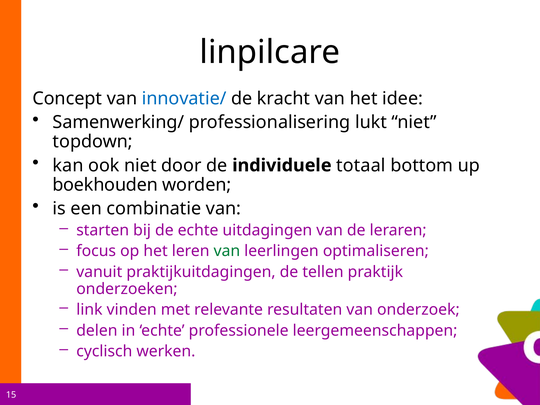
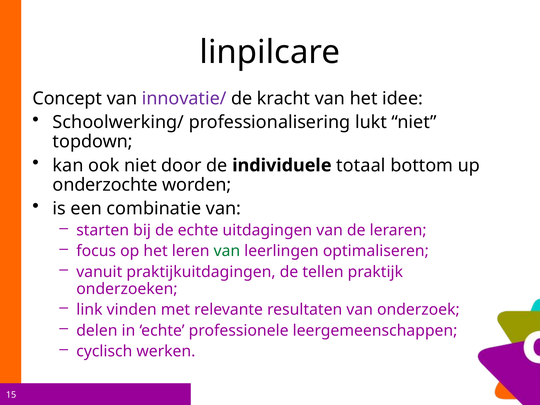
innovatie/ colour: blue -> purple
Samenwerking/: Samenwerking/ -> Schoolwerking/
boekhouden: boekhouden -> onderzochte
